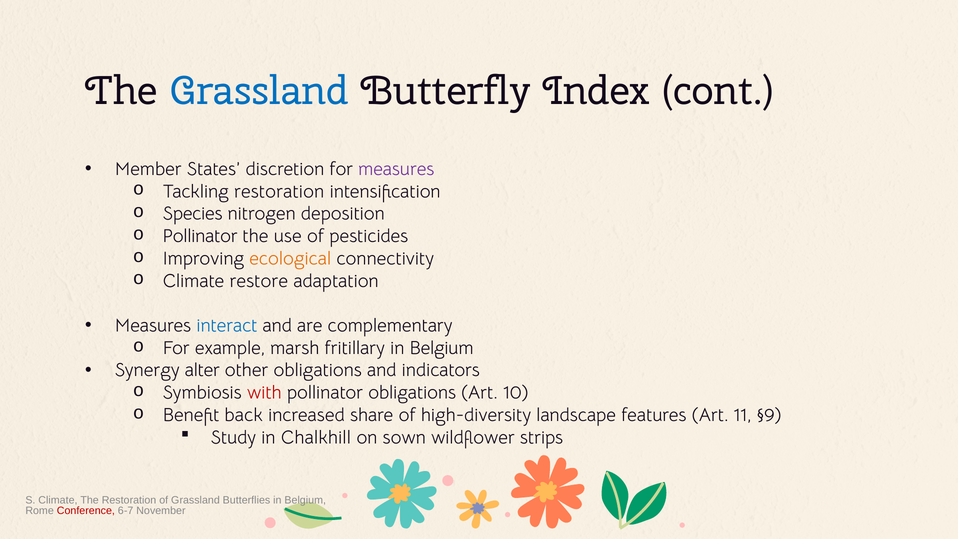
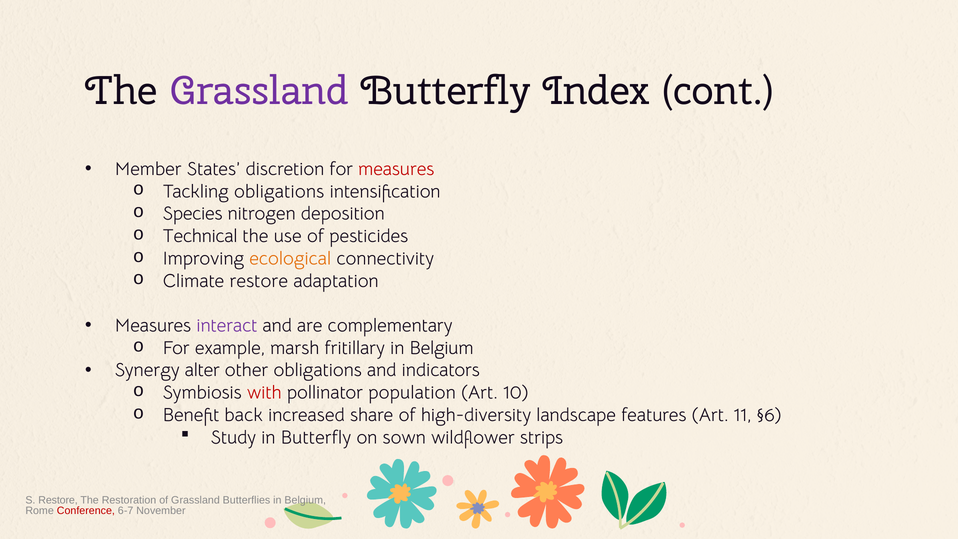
Grassland at (259, 91) colour: blue -> purple
measures at (396, 169) colour: purple -> red
Tackling restoration: restoration -> obligations
Pollinator at (200, 236): Pollinator -> Technical
interact colour: blue -> purple
pollinator obligations: obligations -> population
§9: §9 -> §6
in Chalkhill: Chalkhill -> Butterfly
S Climate: Climate -> Restore
